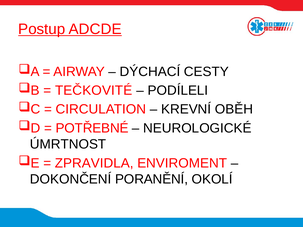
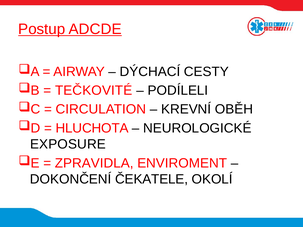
POTŘEBNÉ: POTŘEBNÉ -> HLUCHOTA
ÚMRTNOST: ÚMRTNOST -> EXPOSURE
PORANĚNÍ: PORANĚNÍ -> ČEKATELE
